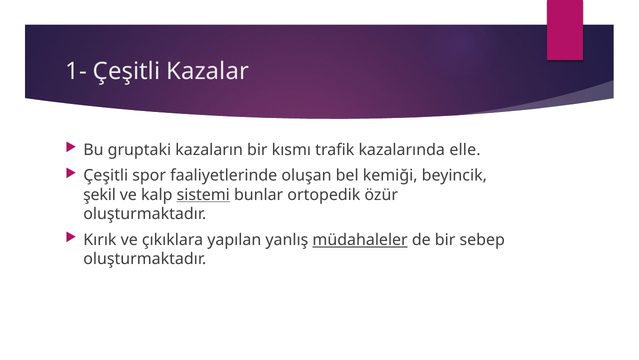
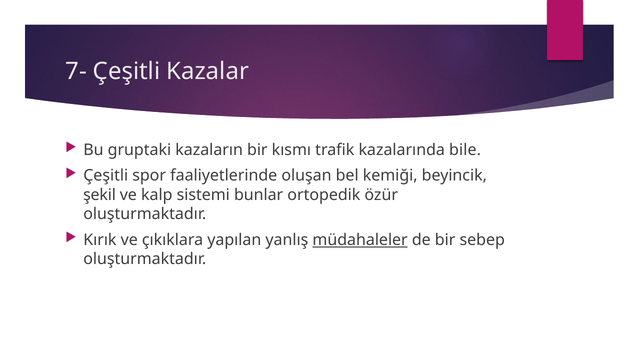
1-: 1- -> 7-
elle: elle -> bile
sistemi underline: present -> none
